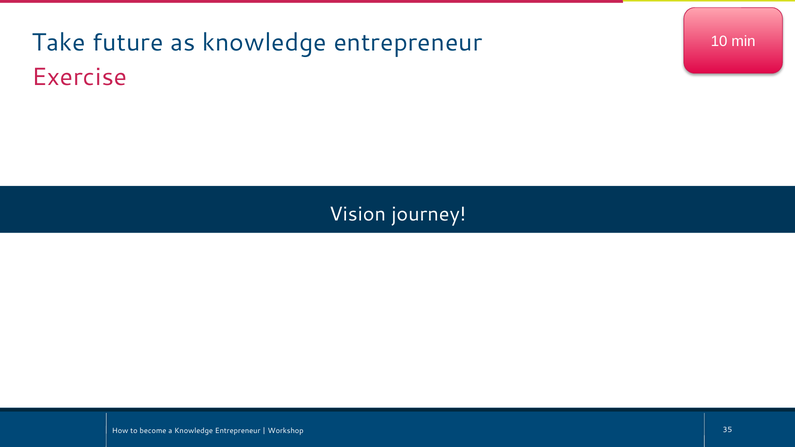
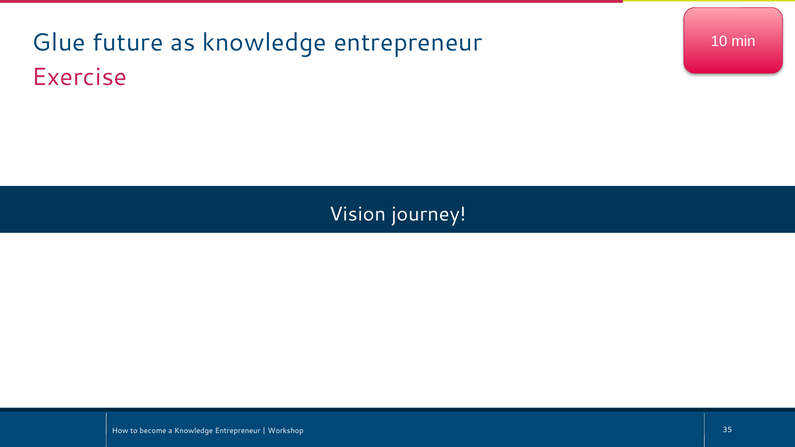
Take: Take -> Glue
